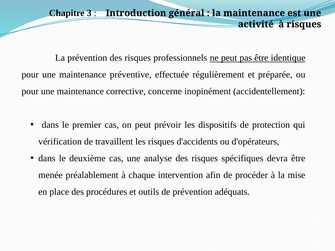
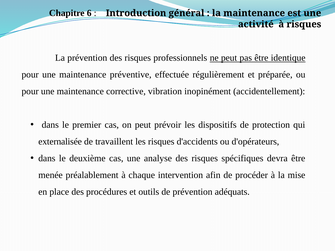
3: 3 -> 6
concerne: concerne -> vibration
vérification: vérification -> externalisée
